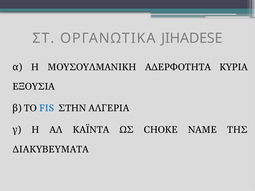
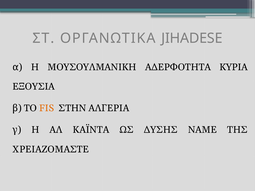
FIS colour: blue -> orange
CHOKE: CHOKE -> ΔΥΣΗΣ
ΔΙΑΚΥΒΕΥΜΑΤΑ: ΔΙΑΚΥΒΕΥΜΑΤΑ -> ΧΡΕΙΑΖΟΜΑΣΤΕ
